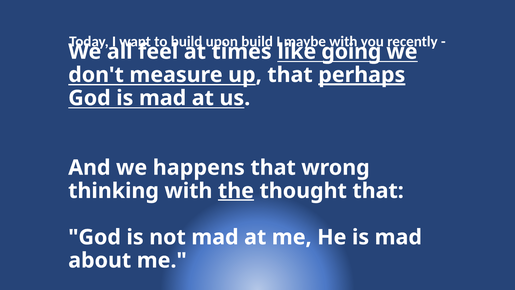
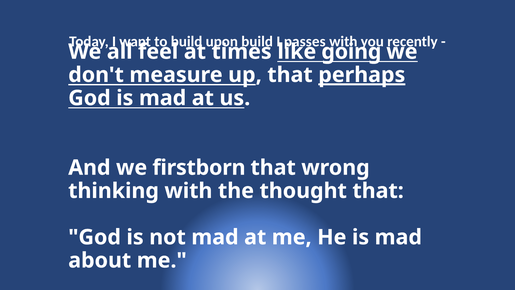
maybe: maybe -> passes
happens: happens -> firstborn
the underline: present -> none
